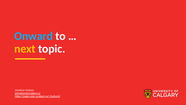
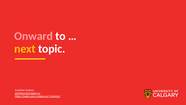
Onward colour: light blue -> pink
